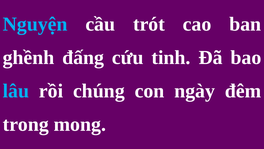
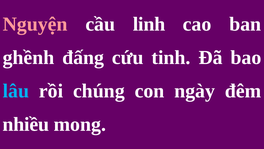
Nguyện colour: light blue -> pink
trót: trót -> linh
trong: trong -> nhiều
